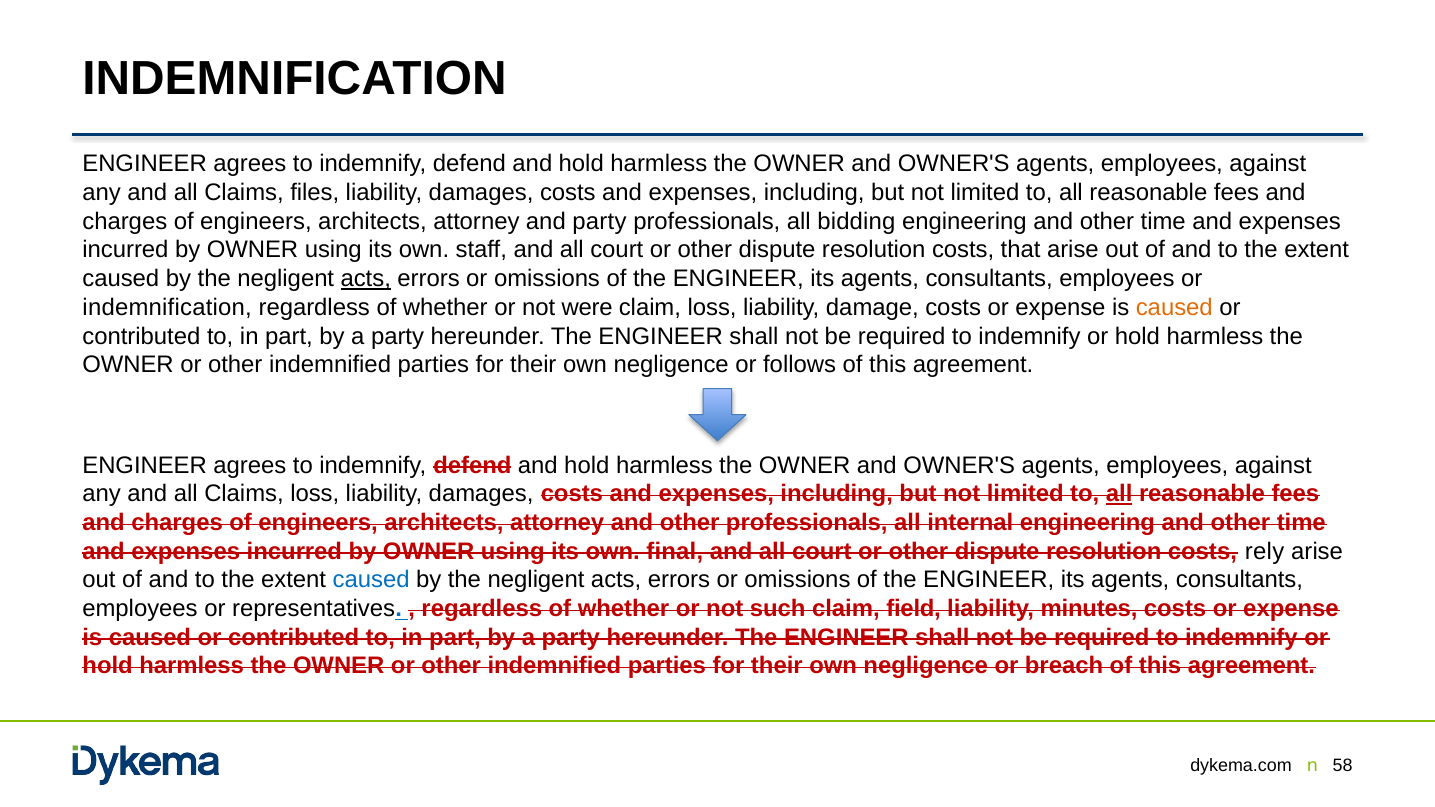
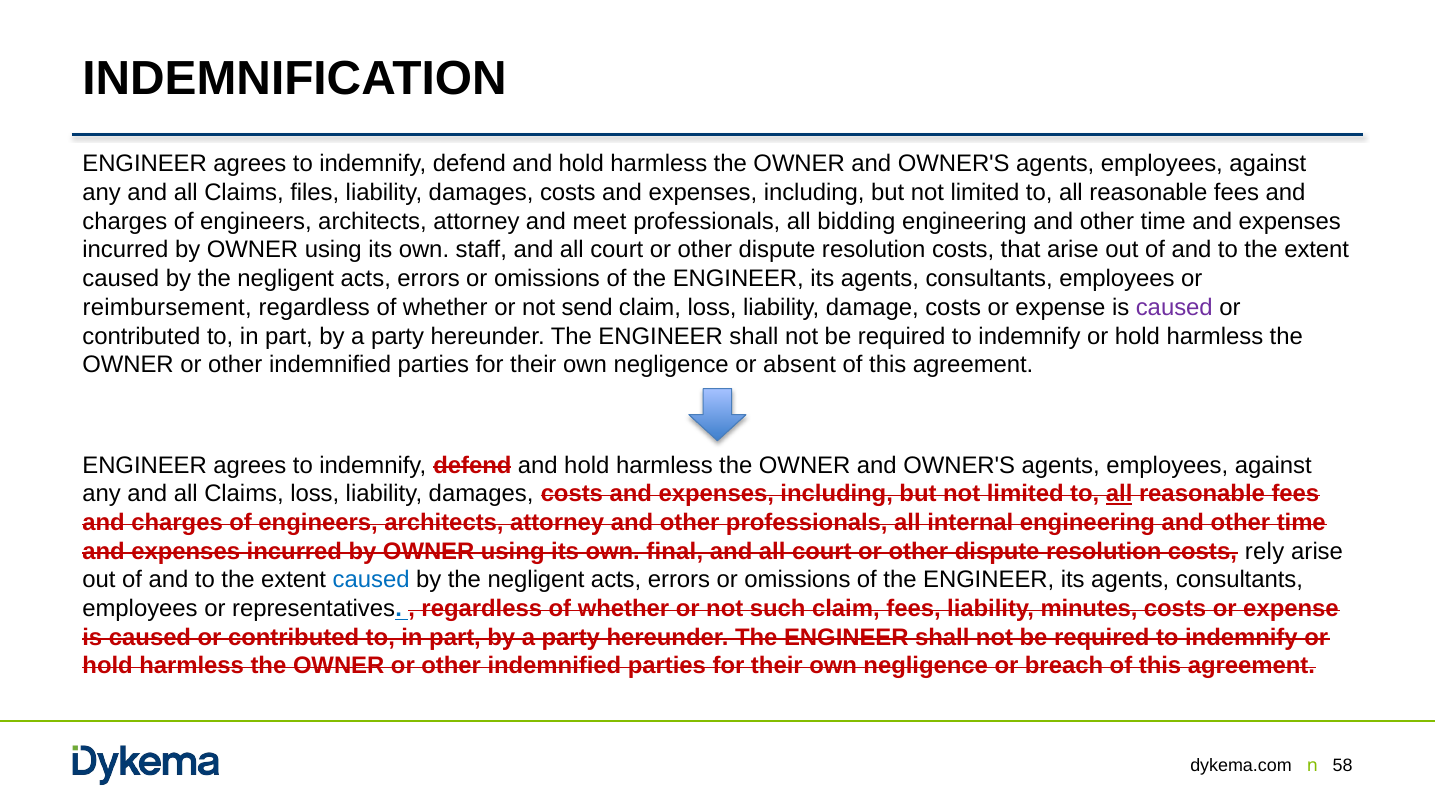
and party: party -> meet
acts at (366, 279) underline: present -> none
indemnification at (167, 308): indemnification -> reimbursement
were: were -> send
caused at (1174, 308) colour: orange -> purple
follows: follows -> absent
claim field: field -> fees
